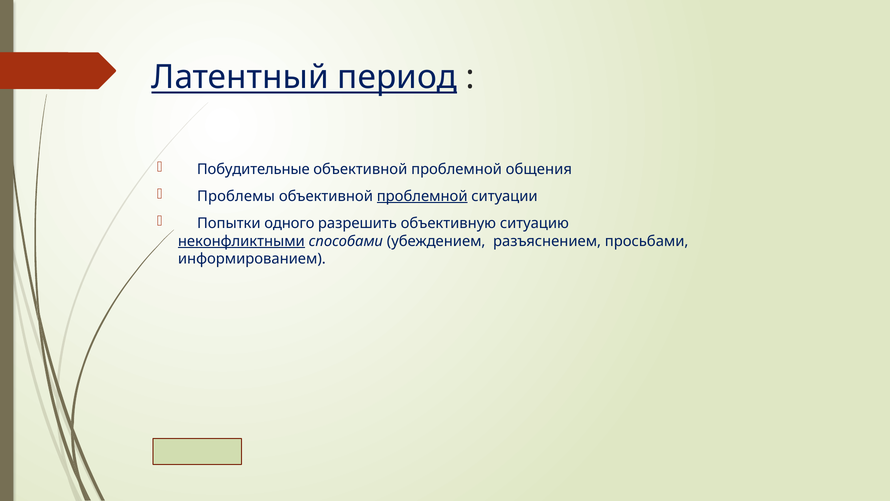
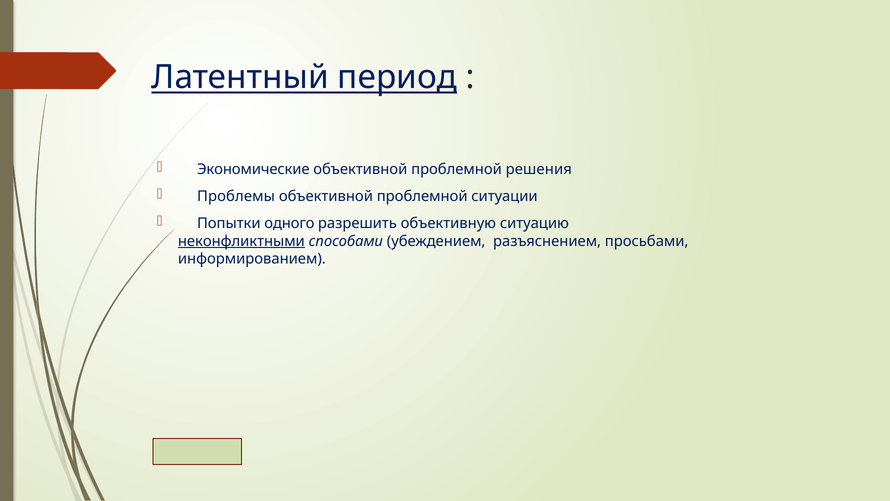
Побудительные: Побудительные -> Экономические
общения: общения -> решения
проблемной at (422, 196) underline: present -> none
